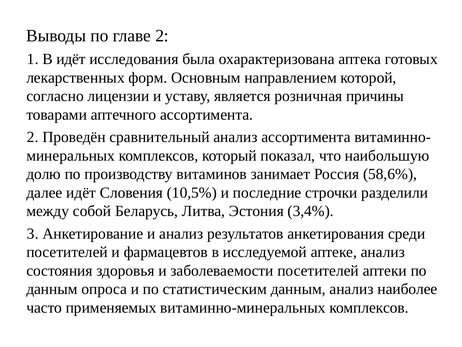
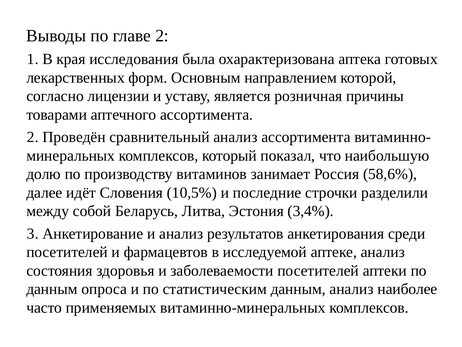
В идёт: идёт -> края
